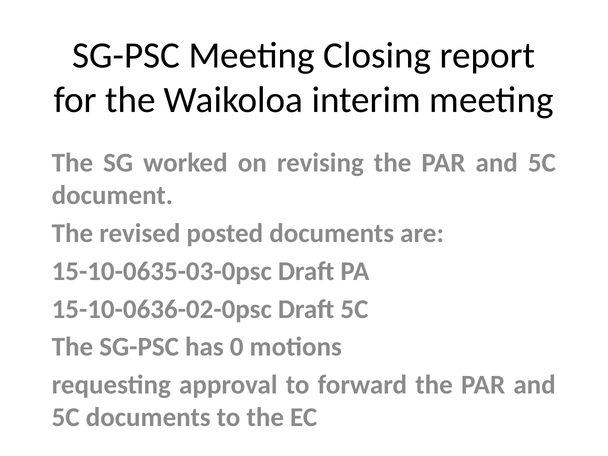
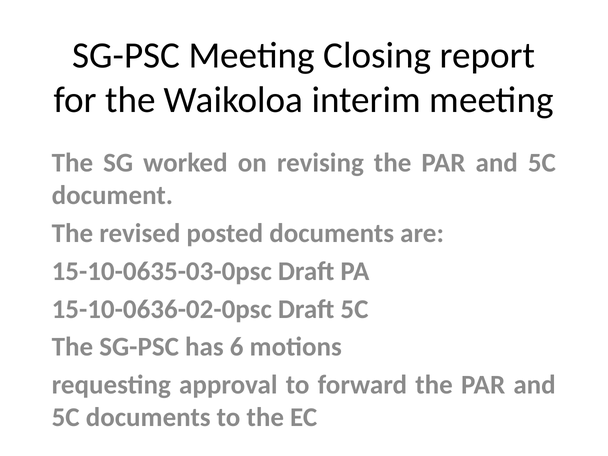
0: 0 -> 6
